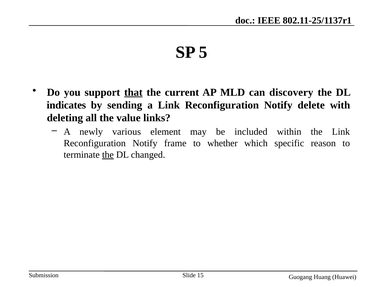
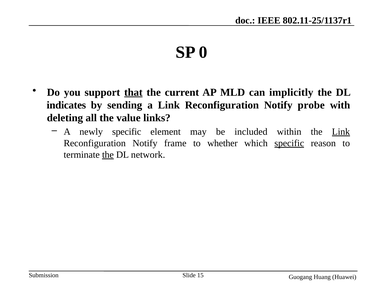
5: 5 -> 0
discovery: discovery -> implicitly
delete: delete -> probe
newly various: various -> specific
Link at (341, 132) underline: none -> present
specific at (289, 143) underline: none -> present
changed: changed -> network
